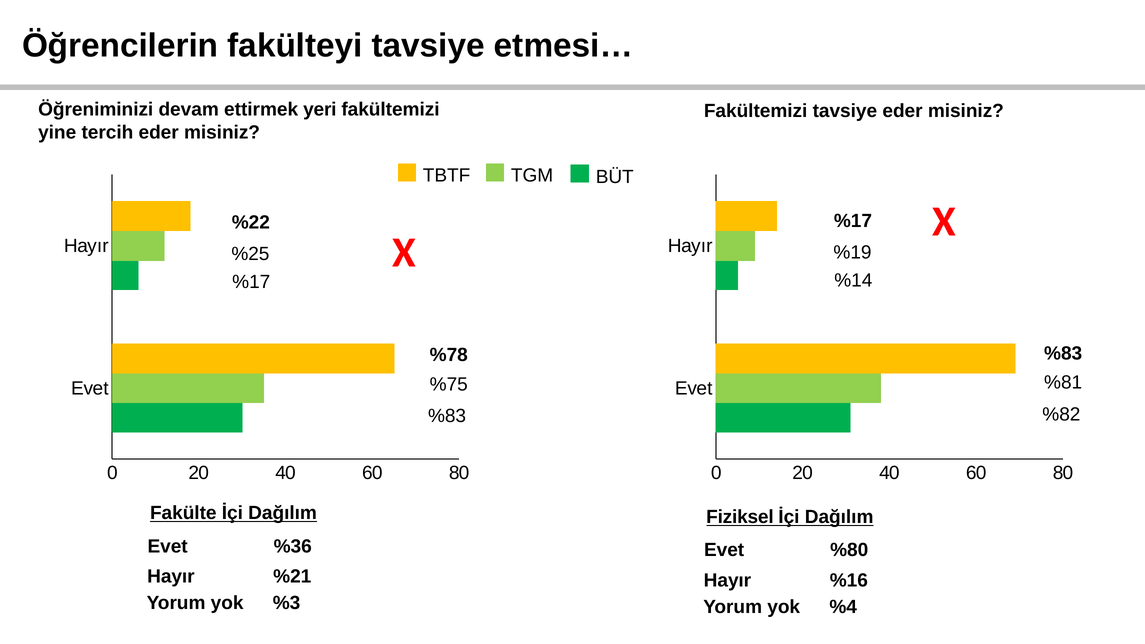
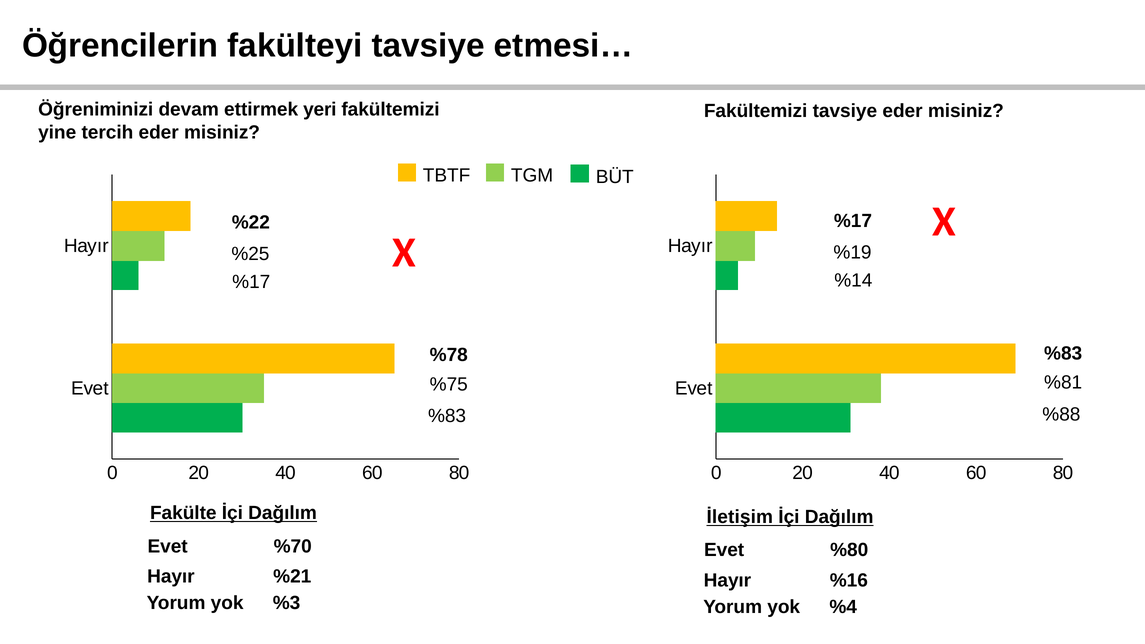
%82: %82 -> %88
Fiziksel: Fiziksel -> İletişim
%36: %36 -> %70
